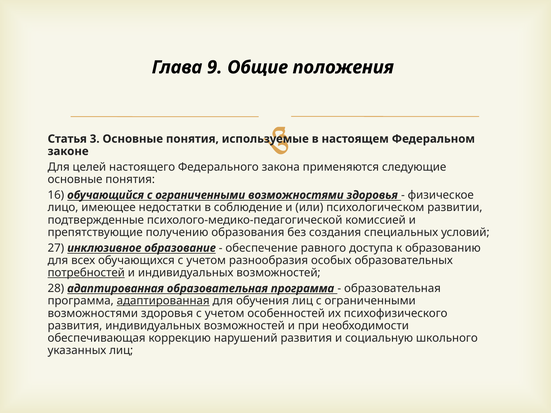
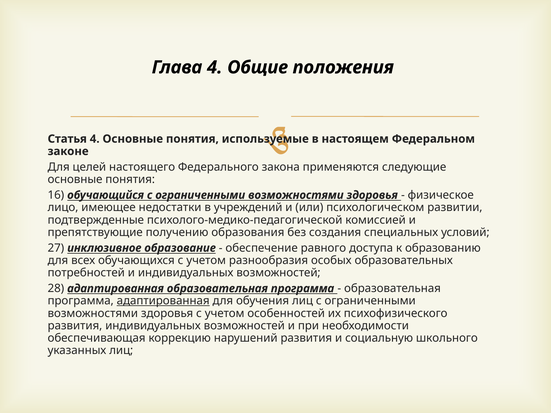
Глава 9: 9 -> 4
Статья 3: 3 -> 4
соблюдение: соблюдение -> учреждений
потребностей underline: present -> none
